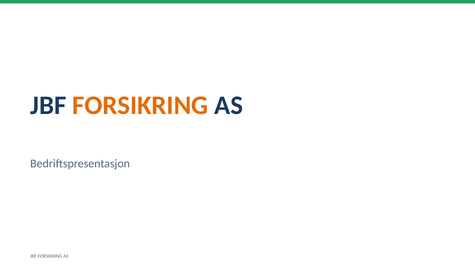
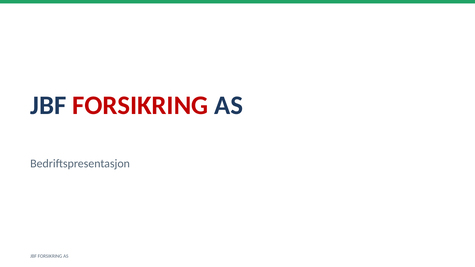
FORSIKRING at (140, 105) colour: orange -> red
